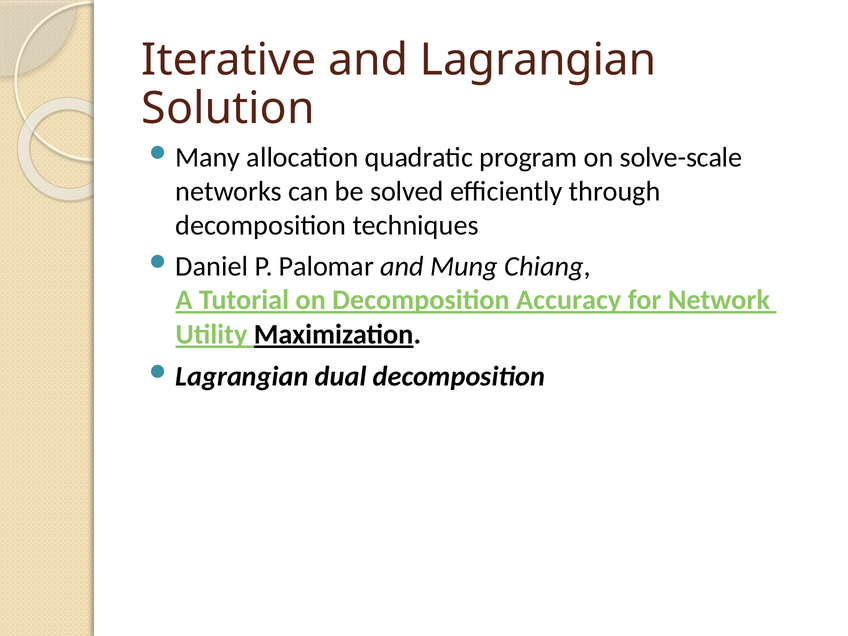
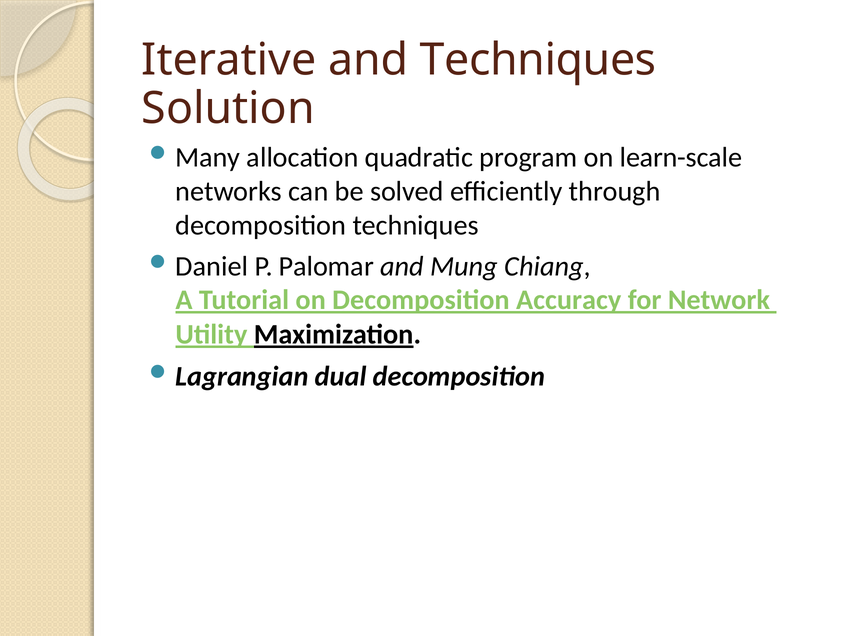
and Lagrangian: Lagrangian -> Techniques
solve-scale: solve-scale -> learn-scale
